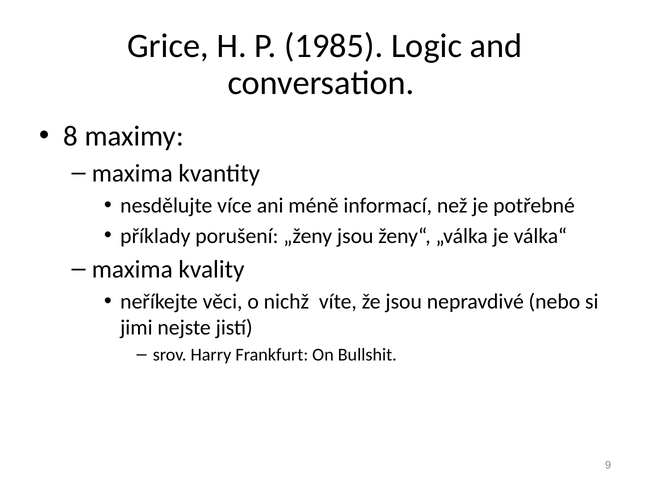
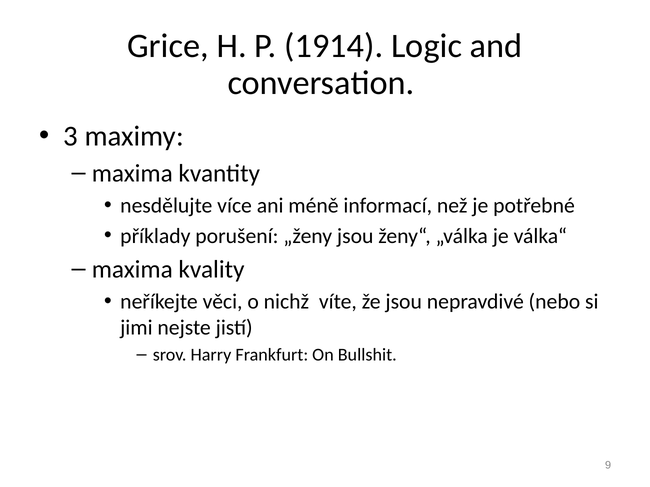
1985: 1985 -> 1914
8: 8 -> 3
